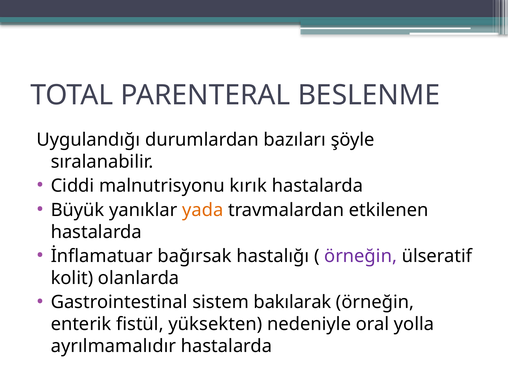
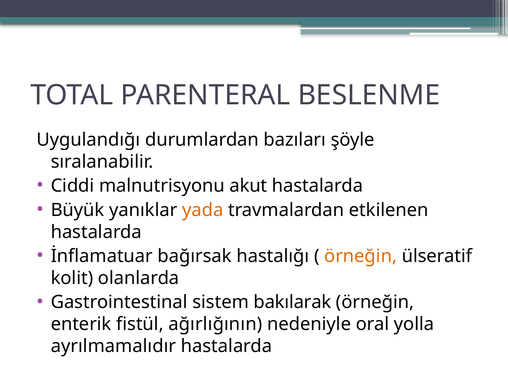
kırık: kırık -> akut
örneğin at (361, 256) colour: purple -> orange
yüksekten: yüksekten -> ağırlığının
